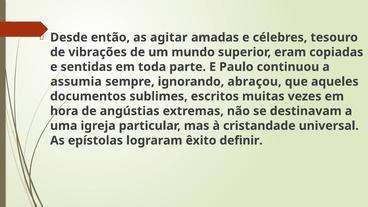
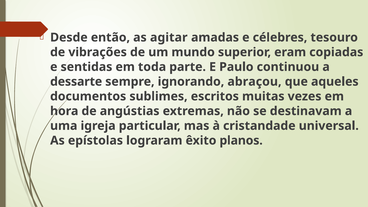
assumia: assumia -> dessarte
definir: definir -> planos
